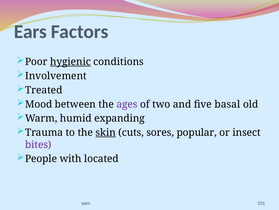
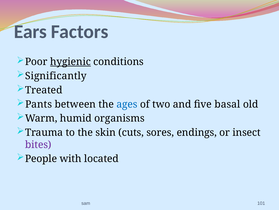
Involvement: Involvement -> Significantly
Mood: Mood -> Pants
ages colour: purple -> blue
expanding: expanding -> organisms
skin underline: present -> none
popular: popular -> endings
